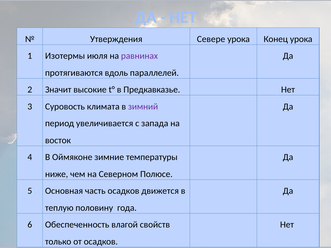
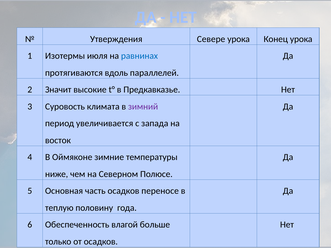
равнинах colour: purple -> blue
движется: движется -> переносе
свойств: свойств -> больше
